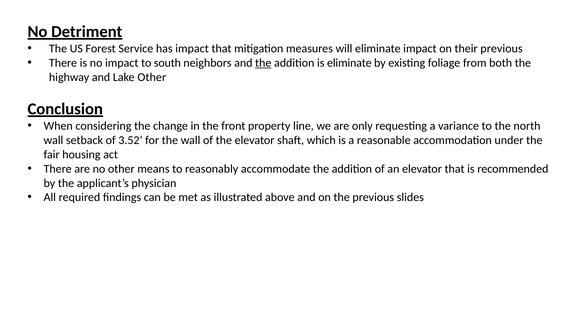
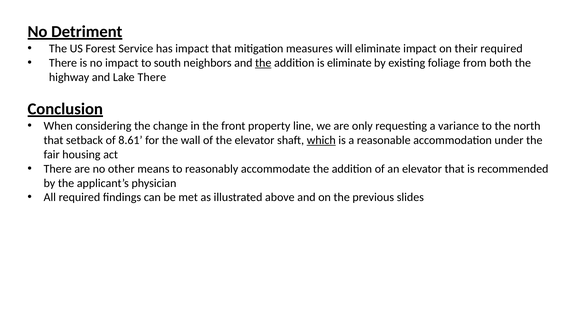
their previous: previous -> required
Lake Other: Other -> There
wall at (53, 140): wall -> that
3.52: 3.52 -> 8.61
which underline: none -> present
